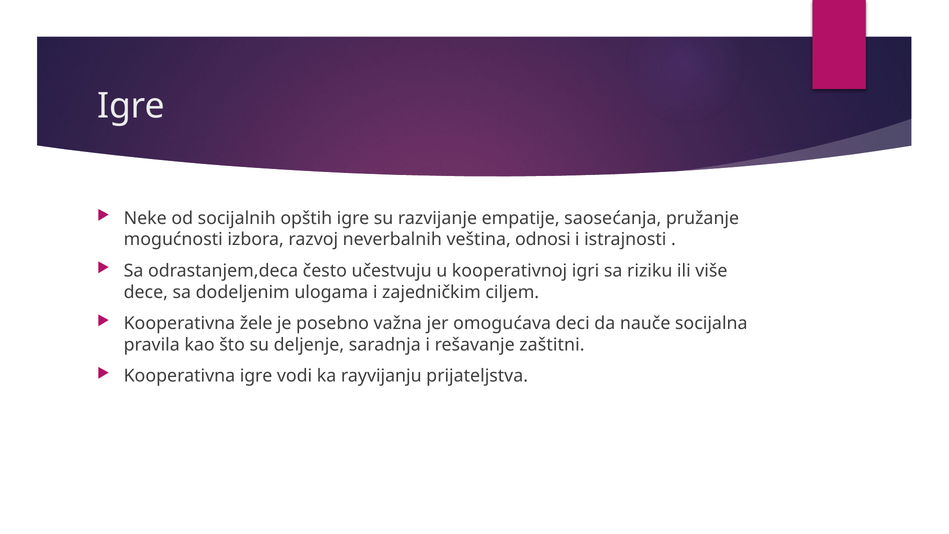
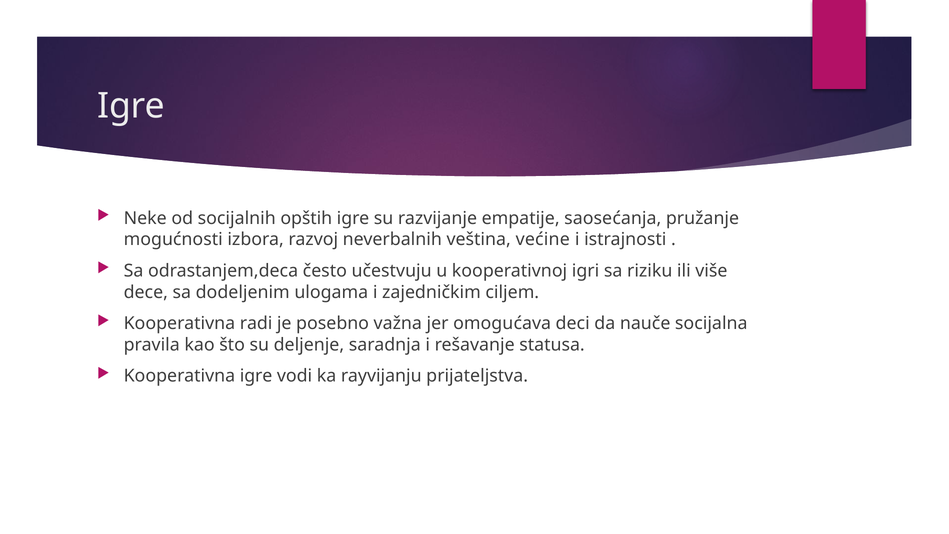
odnosi: odnosi -> većine
žele: žele -> radi
zaštitni: zaštitni -> statusa
